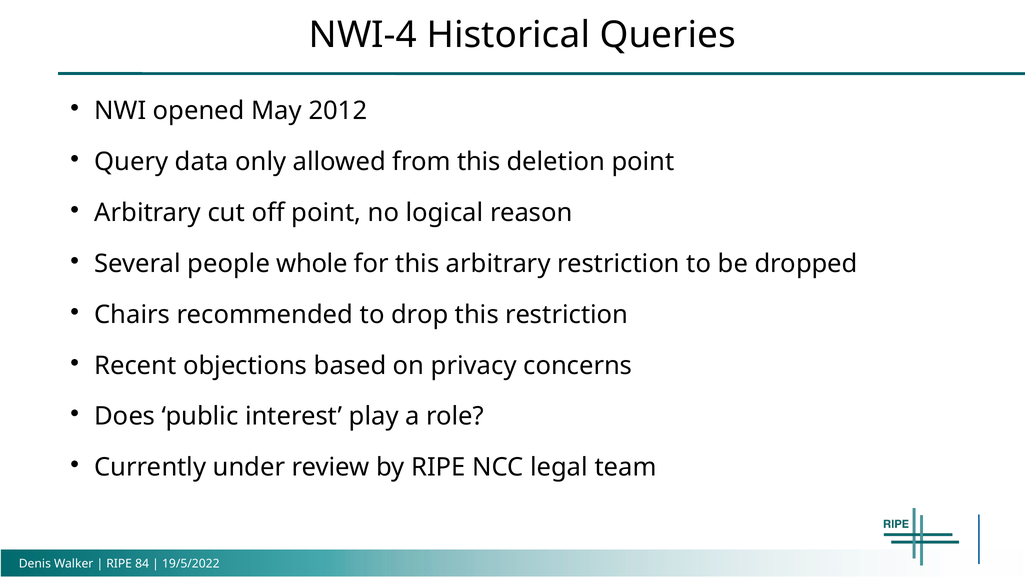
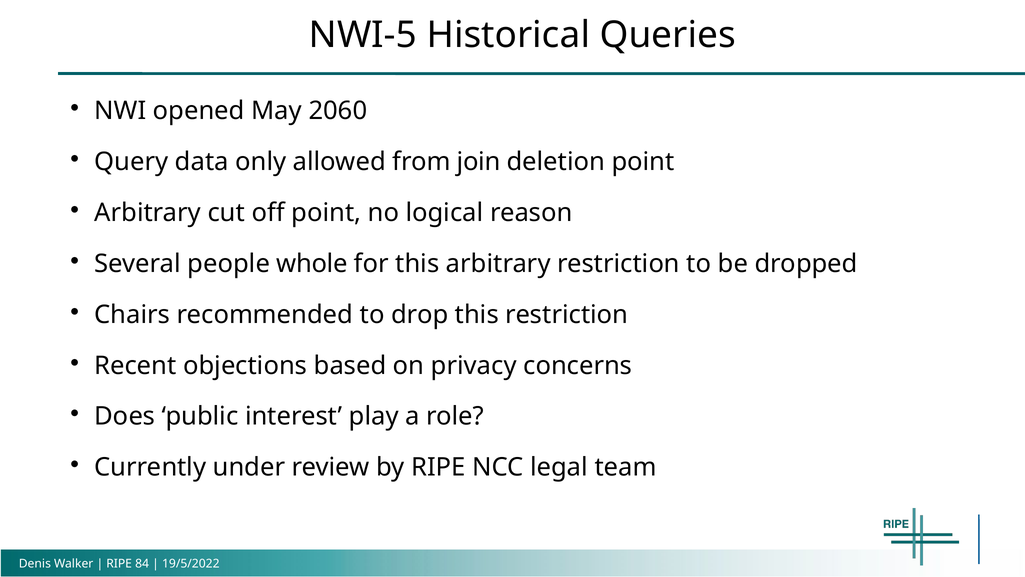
NWI-4: NWI-4 -> NWI-5
2012: 2012 -> 2060
from this: this -> join
